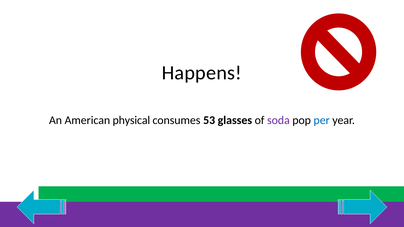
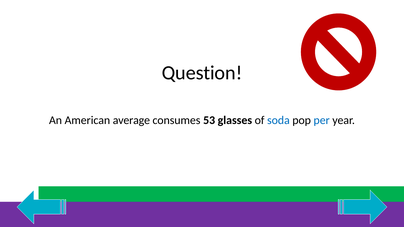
Happens: Happens -> Question
physical: physical -> average
soda colour: purple -> blue
